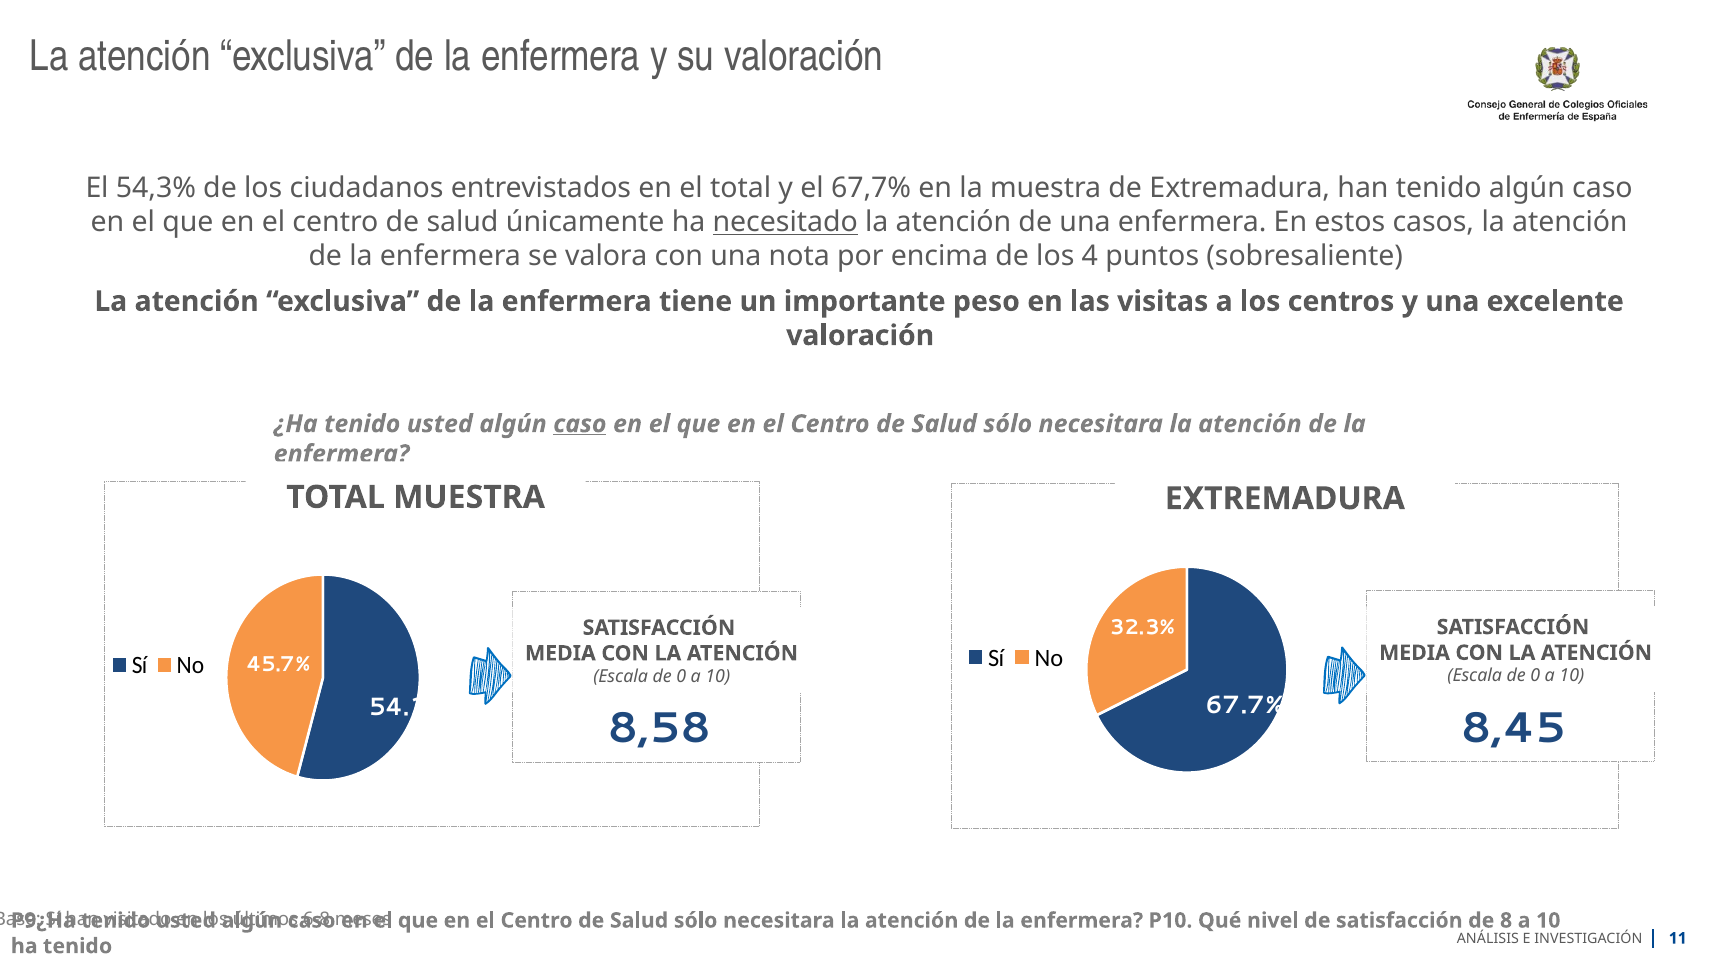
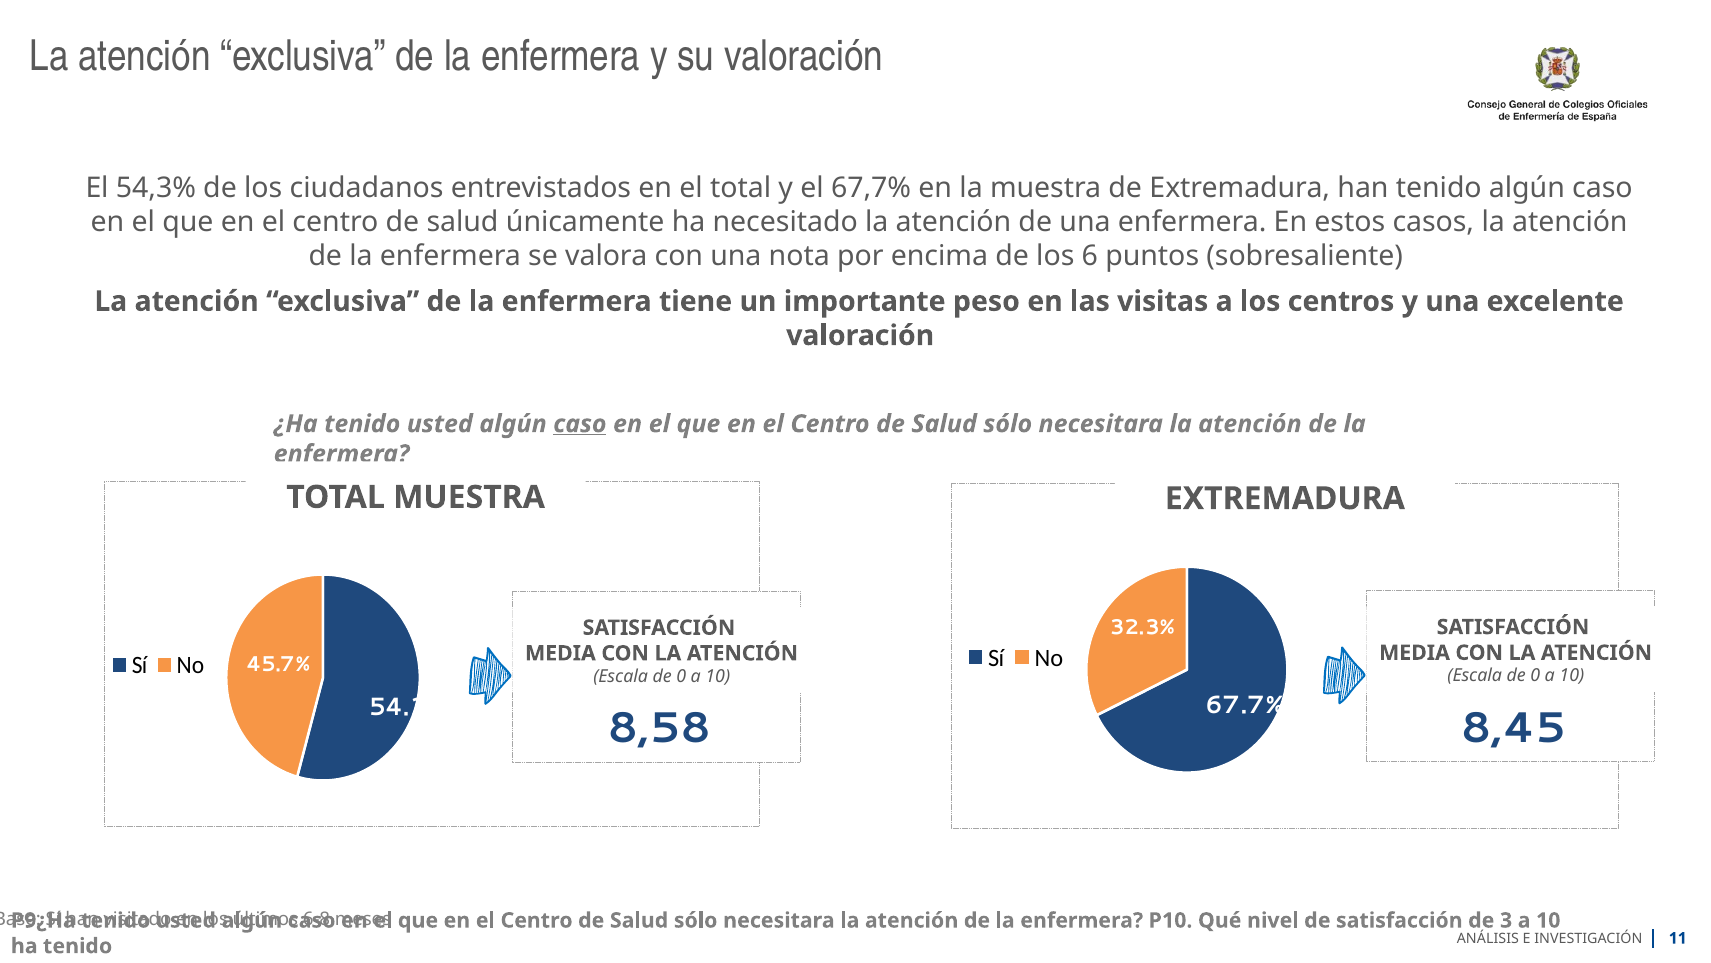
necesitado underline: present -> none
4: 4 -> 6
8: 8 -> 3
